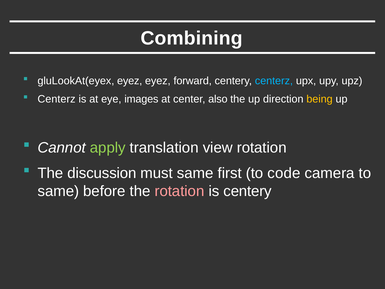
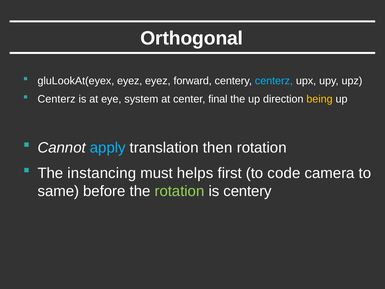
Combining: Combining -> Orthogonal
images: images -> system
also: also -> final
apply colour: light green -> light blue
view: view -> then
discussion: discussion -> instancing
must same: same -> helps
rotation at (179, 191) colour: pink -> light green
